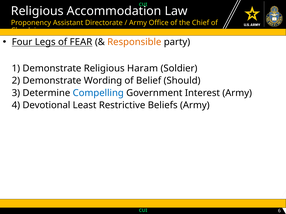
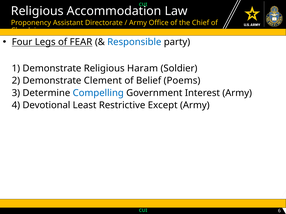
Responsible colour: orange -> blue
Wording: Wording -> Clement
Should: Should -> Poems
Beliefs: Beliefs -> Except
